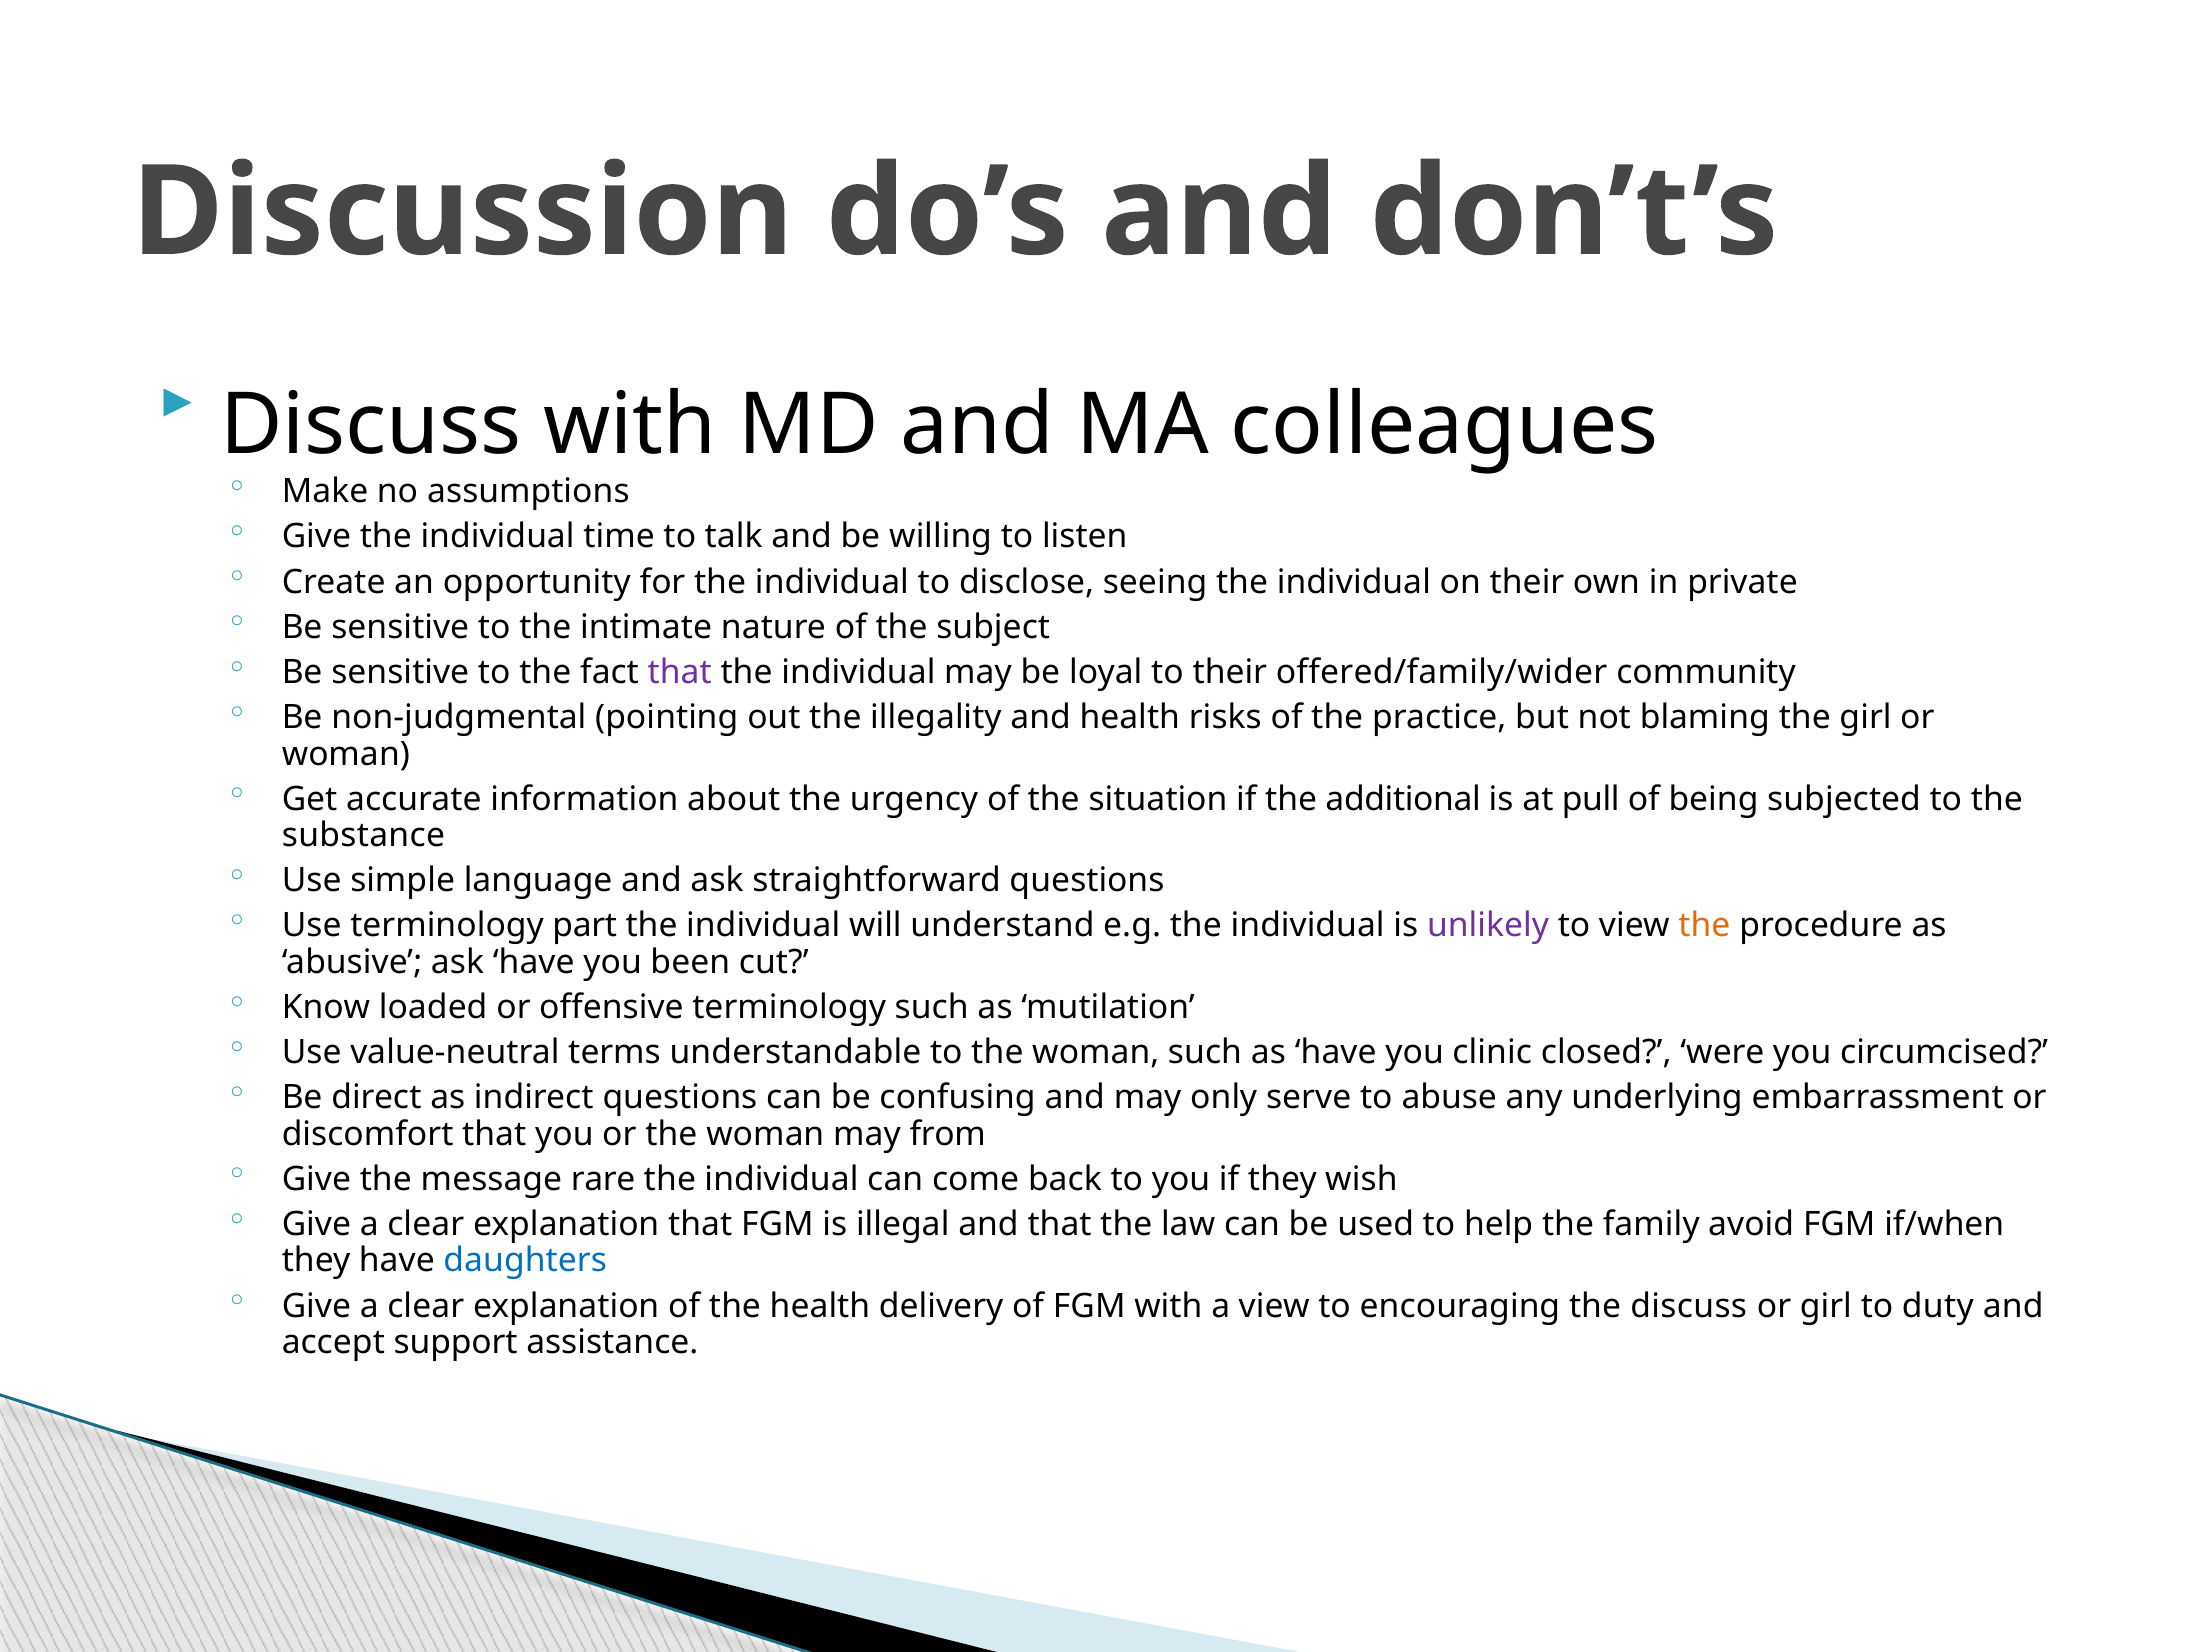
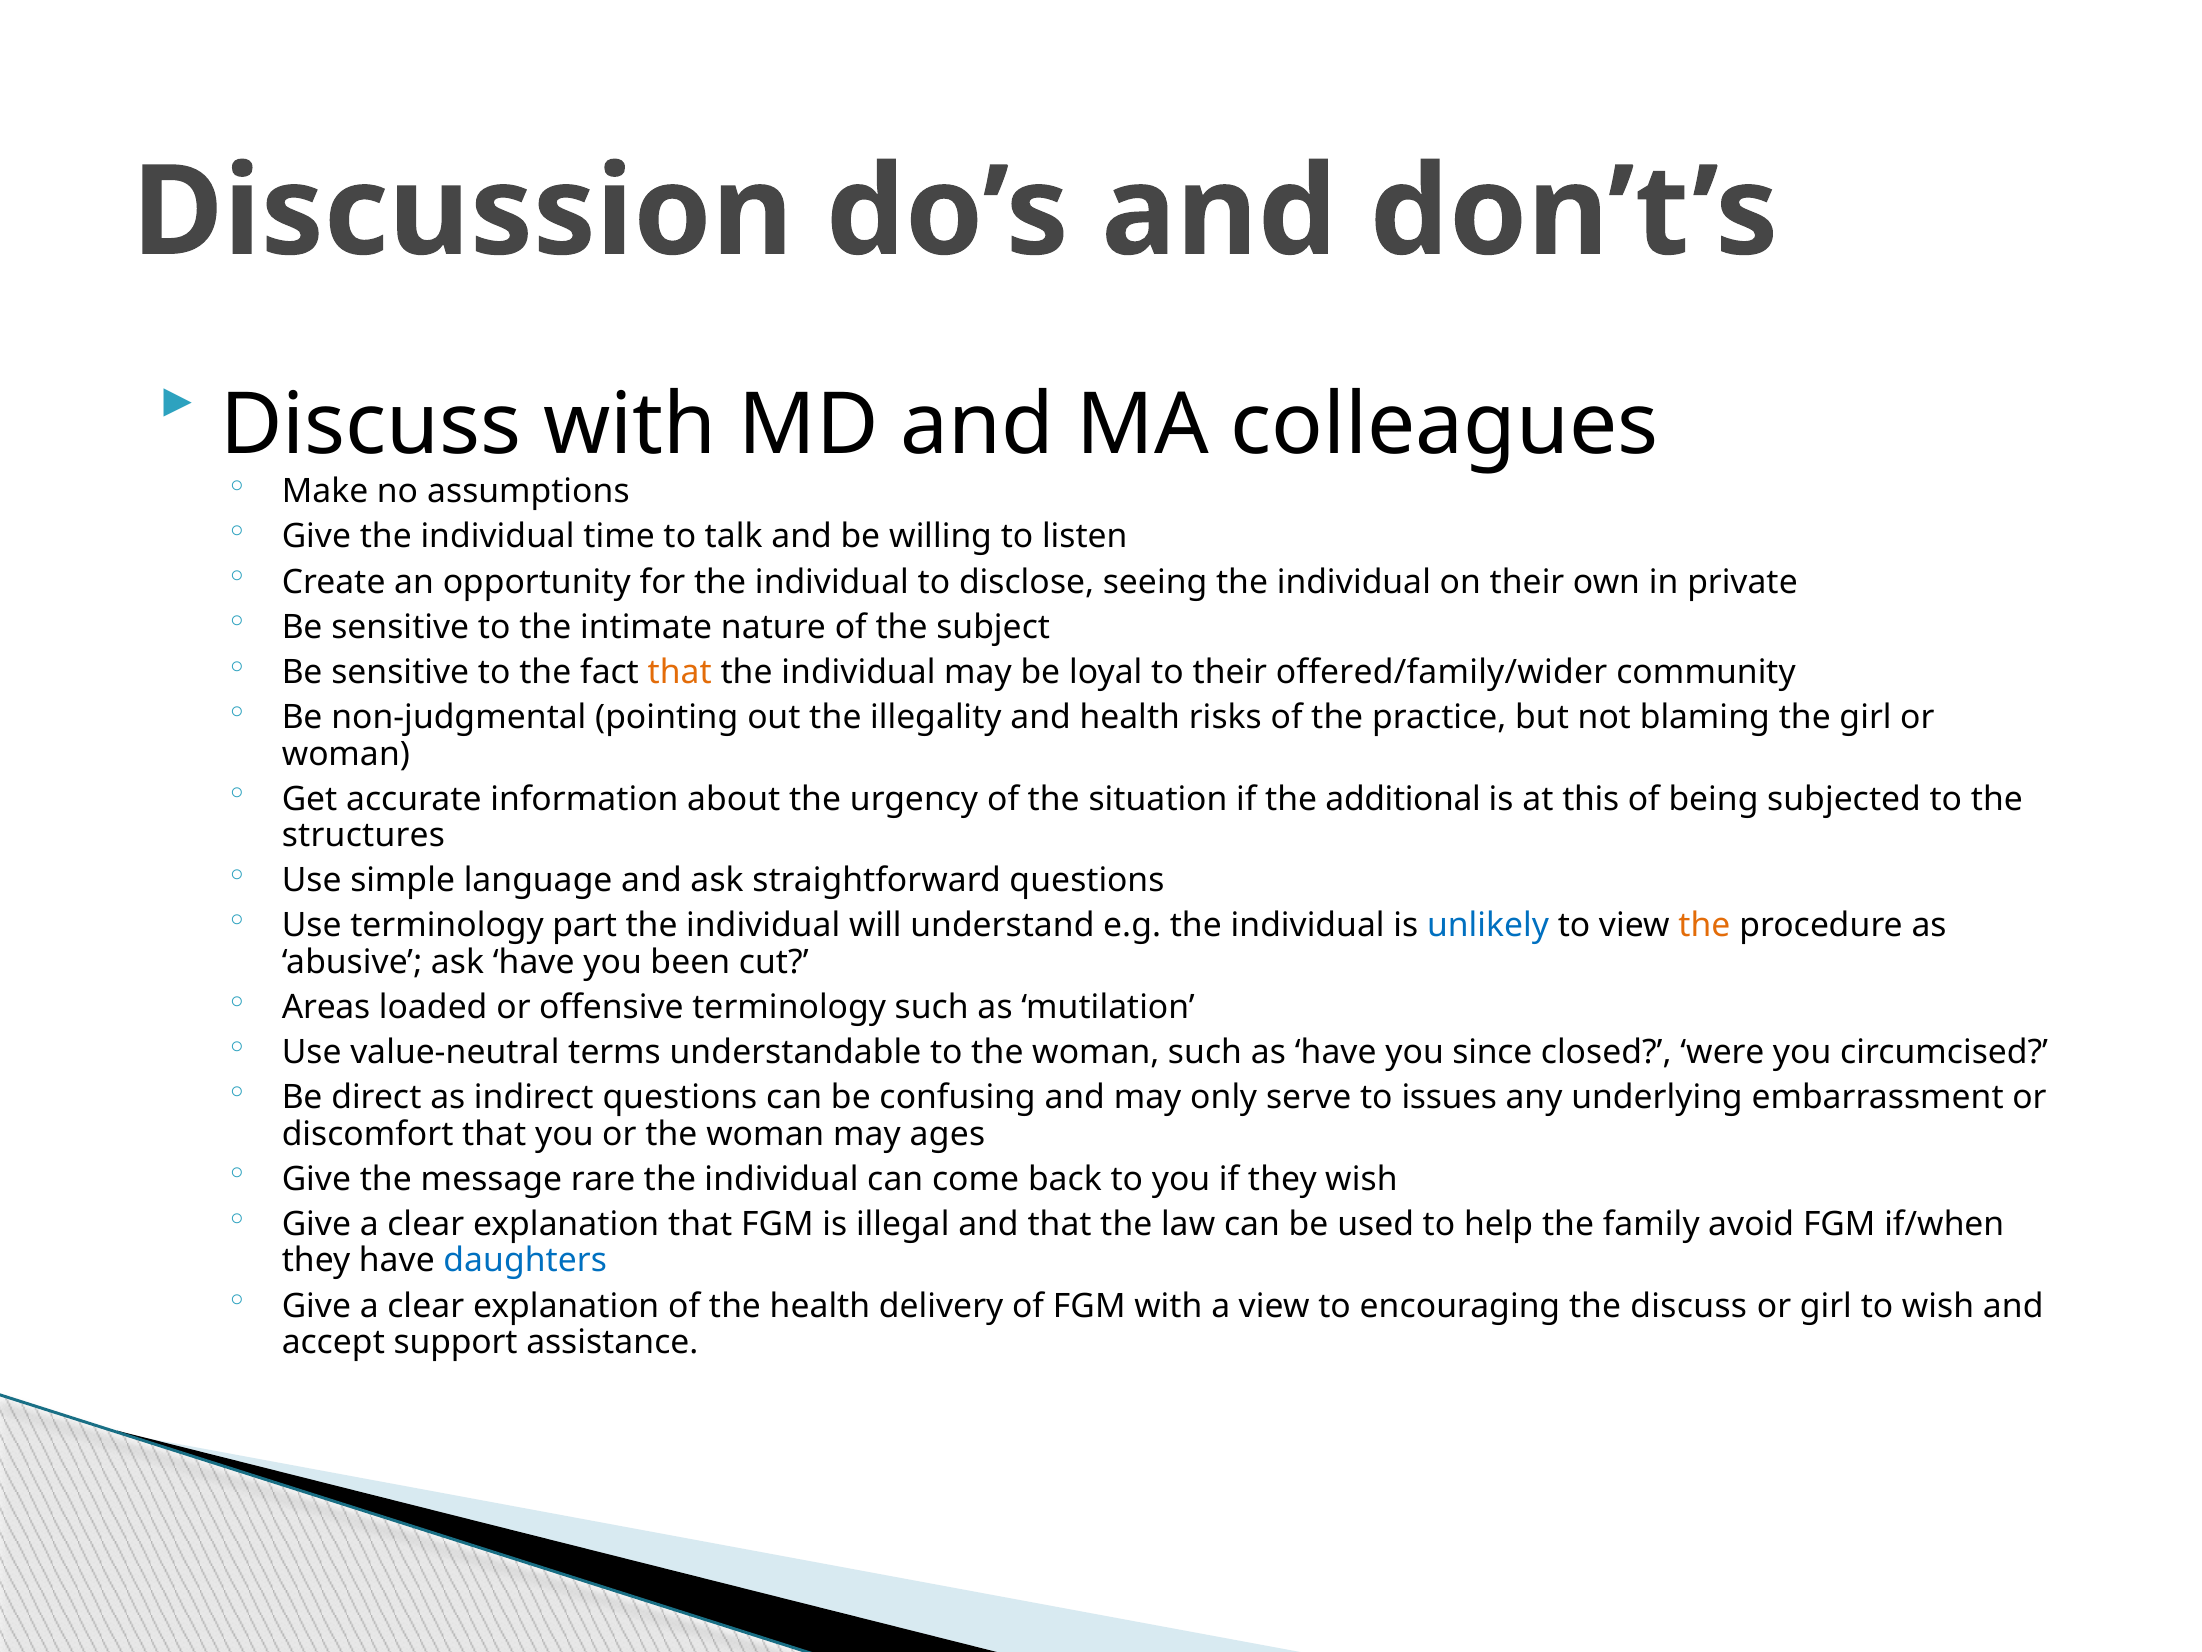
that at (680, 672) colour: purple -> orange
pull: pull -> this
substance: substance -> structures
unlikely colour: purple -> blue
Know: Know -> Areas
clinic: clinic -> since
abuse: abuse -> issues
from: from -> ages
to duty: duty -> wish
